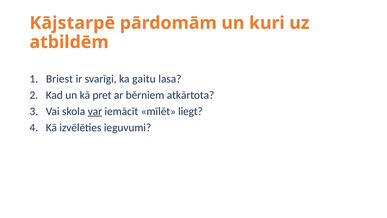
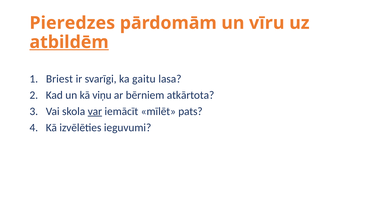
Kājstarpē: Kājstarpē -> Pieredzes
kuri: kuri -> vīru
atbildēm underline: none -> present
pret: pret -> viņu
liegt: liegt -> pats
